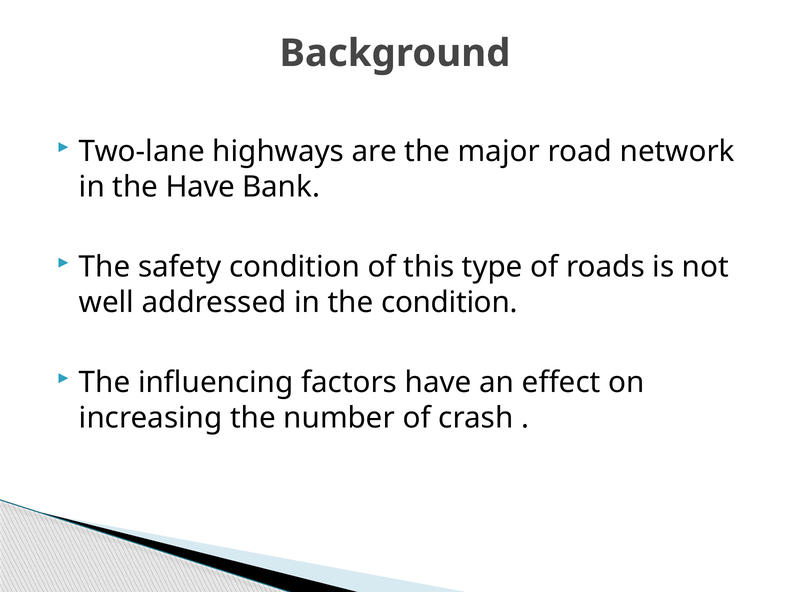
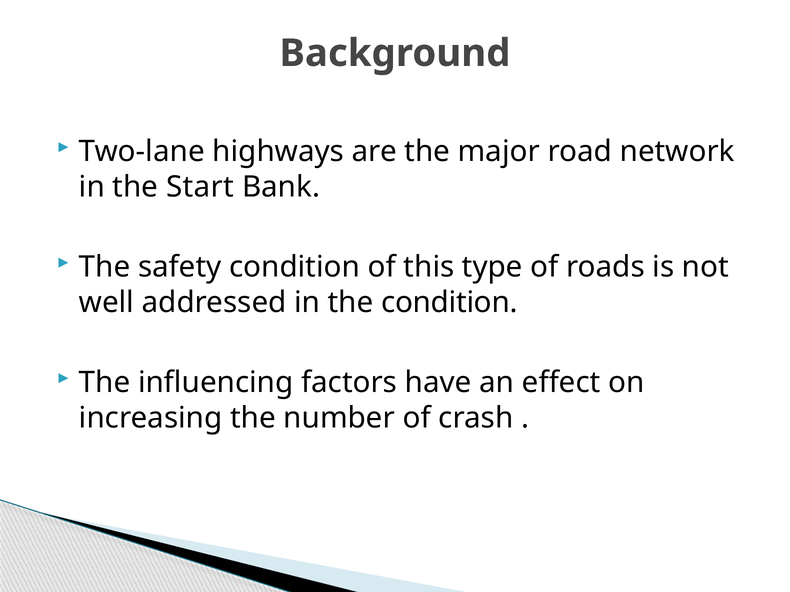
the Have: Have -> Start
